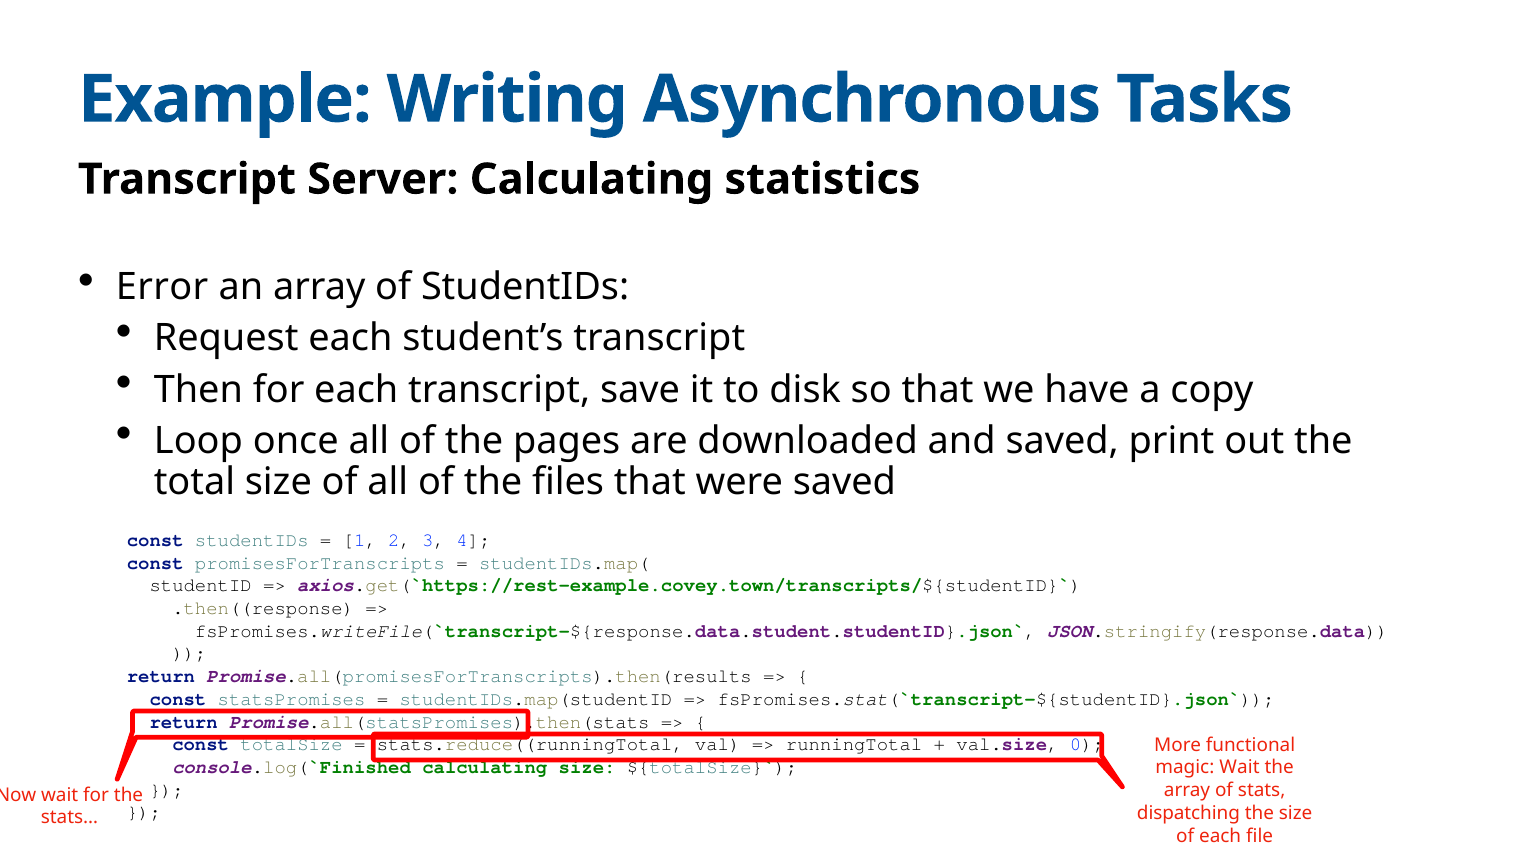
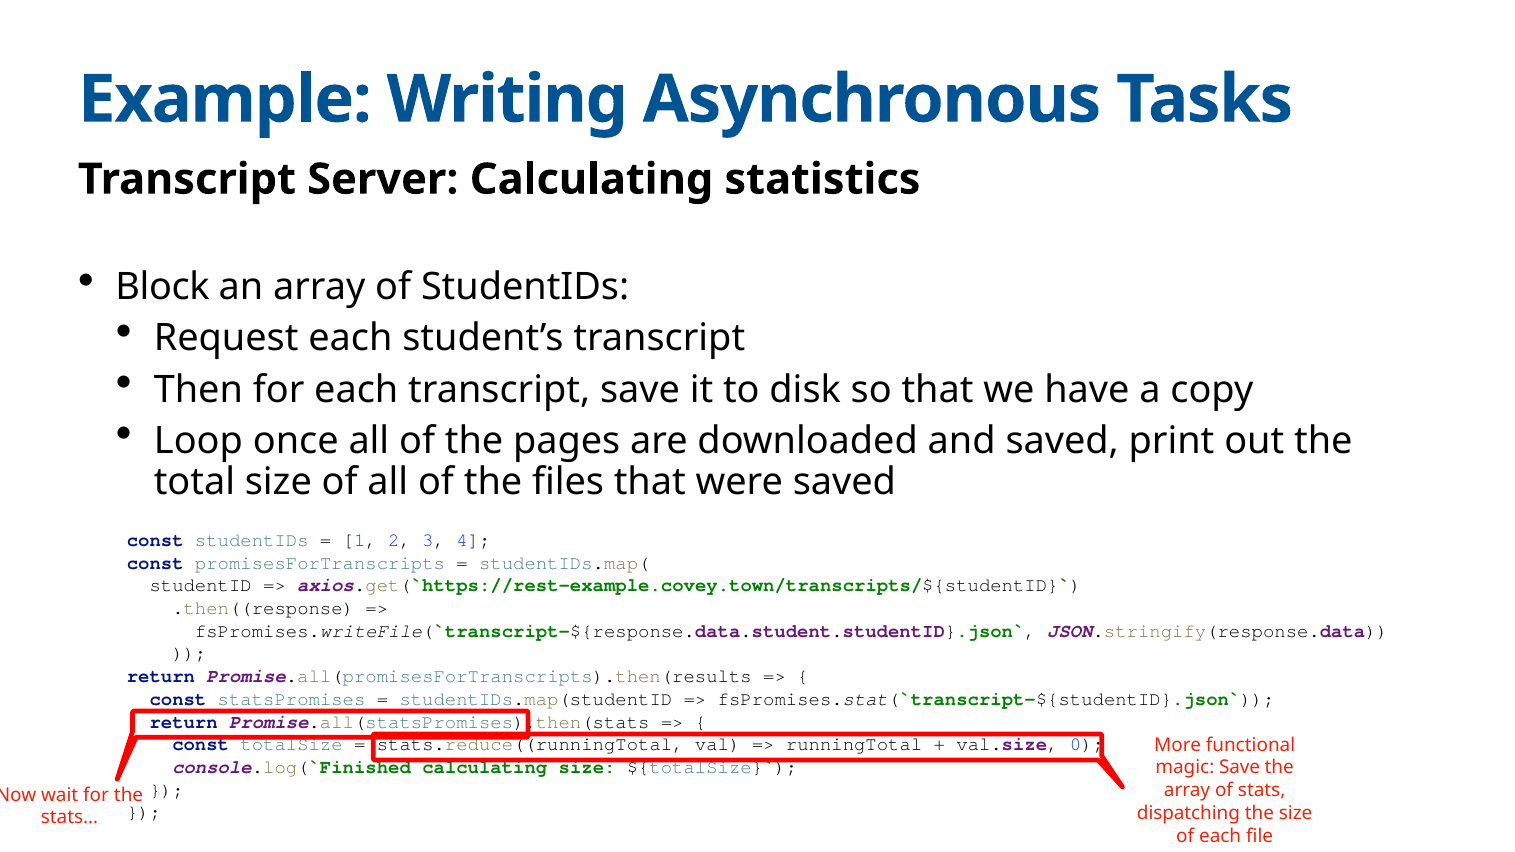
Error: Error -> Block
magic Wait: Wait -> Save
